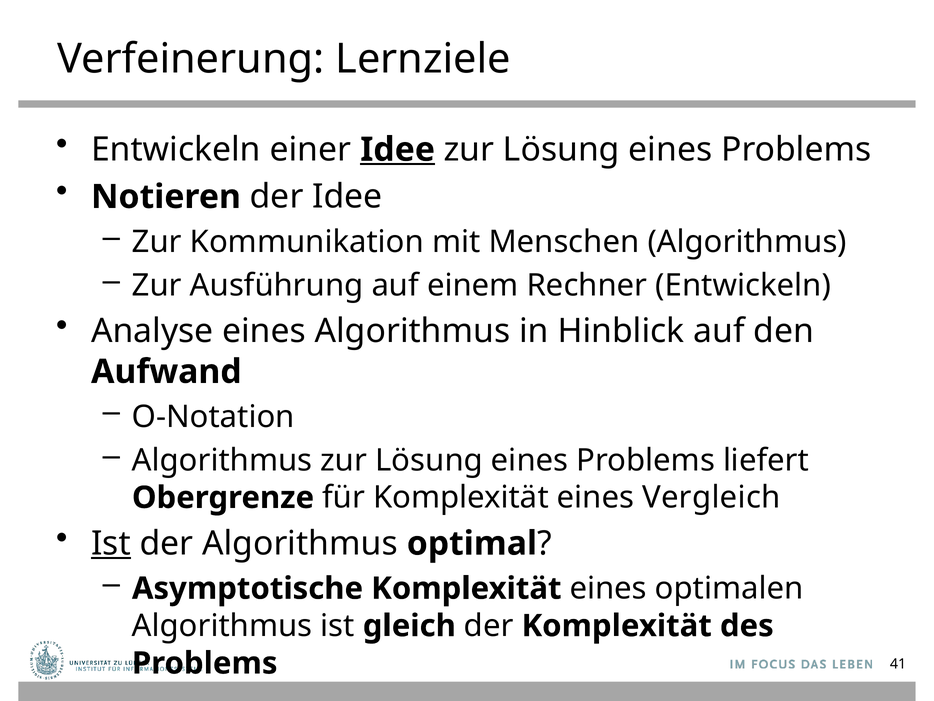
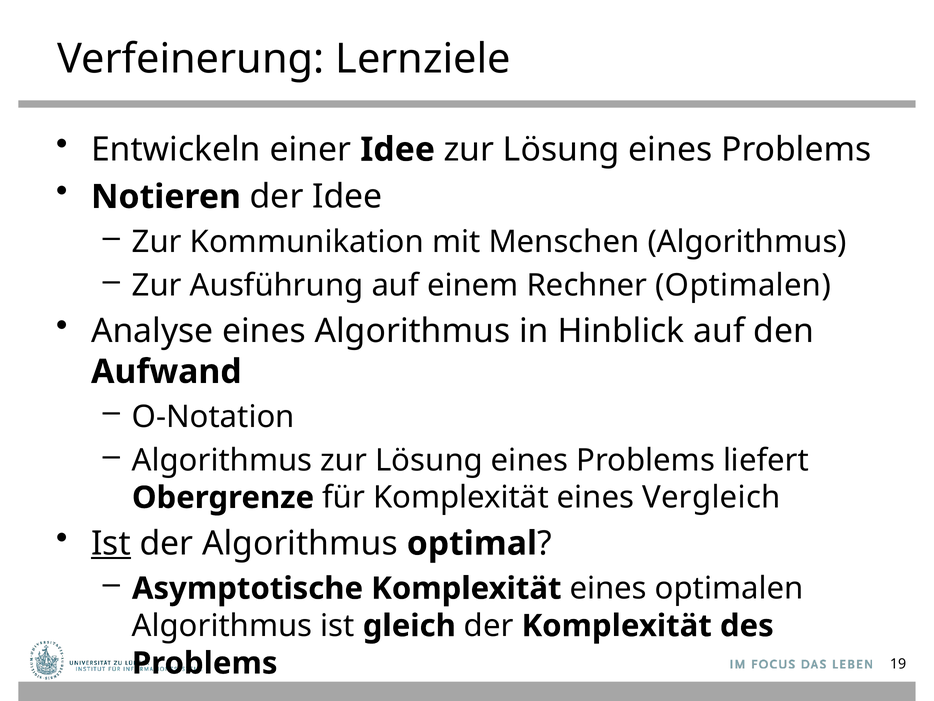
Idee at (398, 150) underline: present -> none
Rechner Entwickeln: Entwickeln -> Optimalen
41: 41 -> 19
